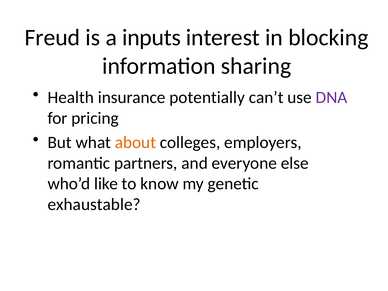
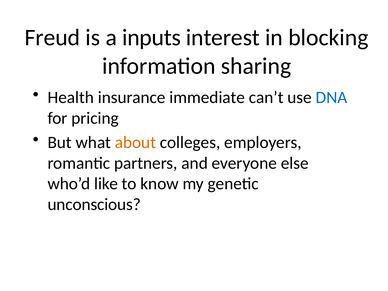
potentially: potentially -> immediate
DNA colour: purple -> blue
exhaustable: exhaustable -> unconscious
